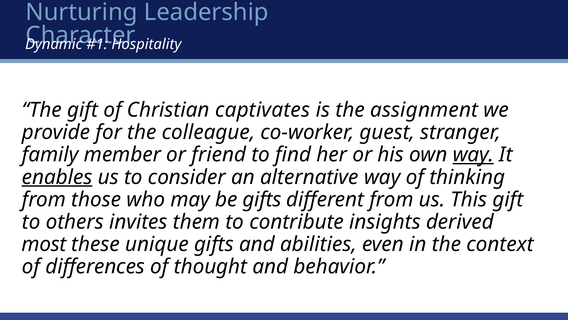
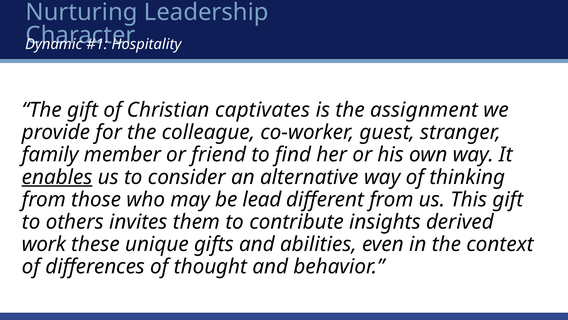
way at (473, 155) underline: present -> none
be gifts: gifts -> lead
most: most -> work
